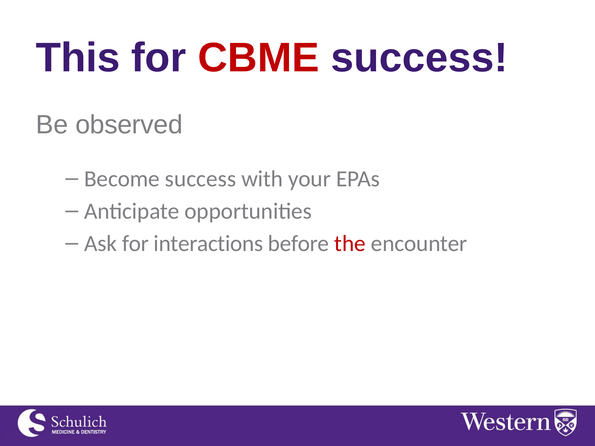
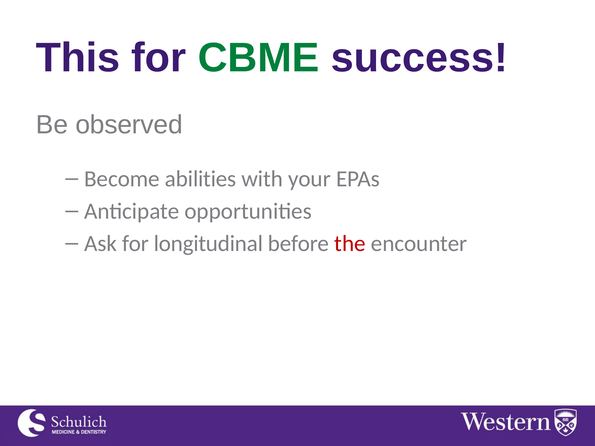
CBME colour: red -> green
Become success: success -> abilities
interactions: interactions -> longitudinal
